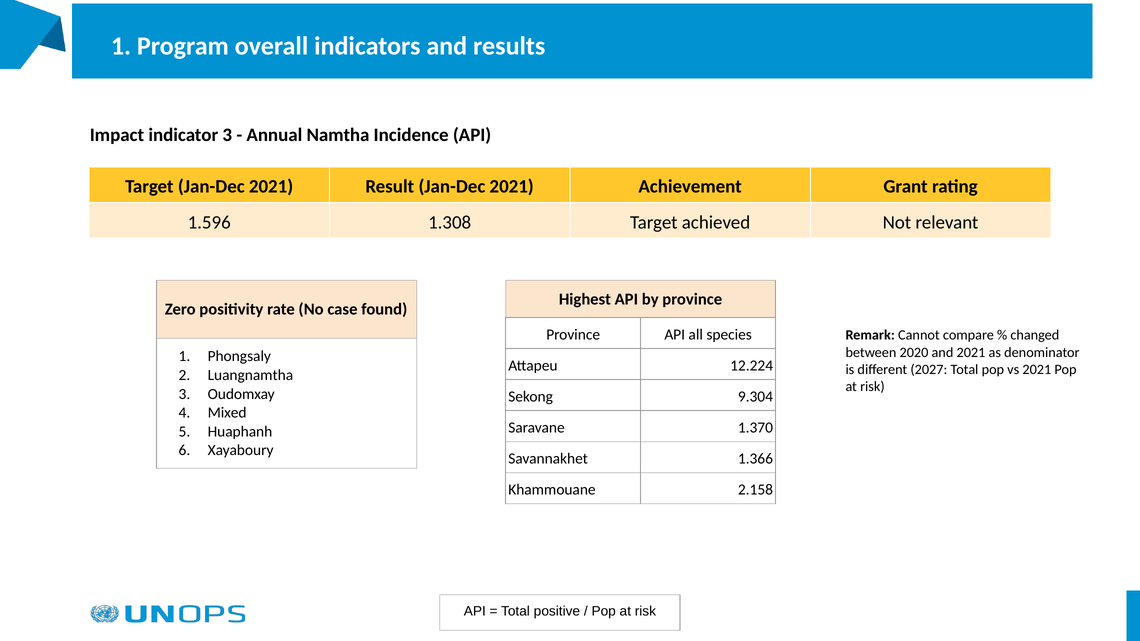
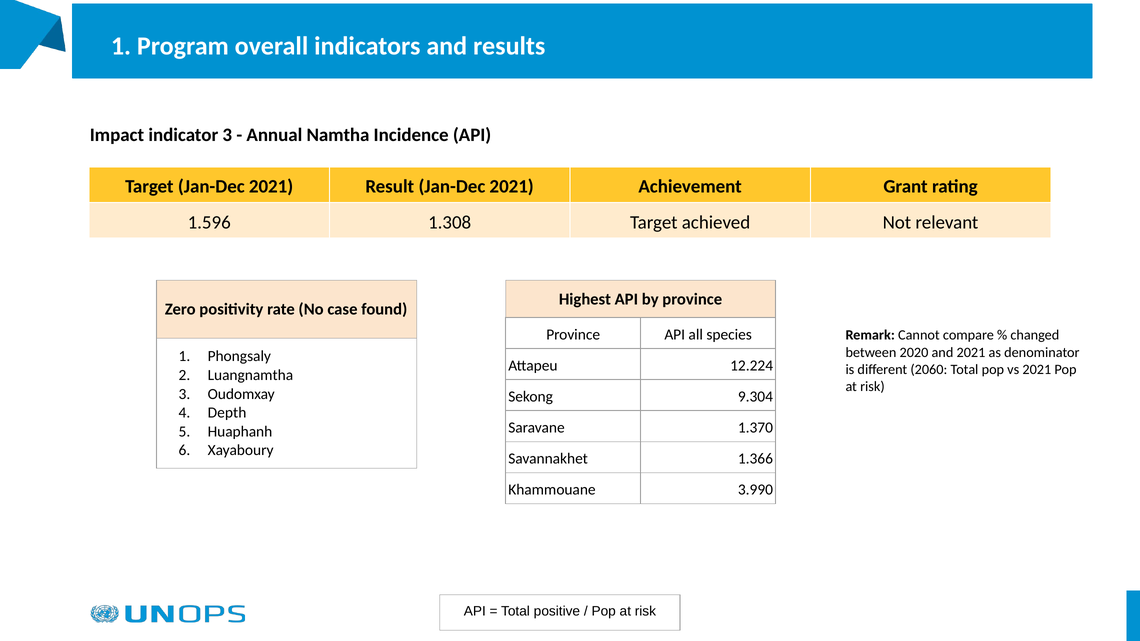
2027: 2027 -> 2060
Mixed: Mixed -> Depth
2.158: 2.158 -> 3.990
